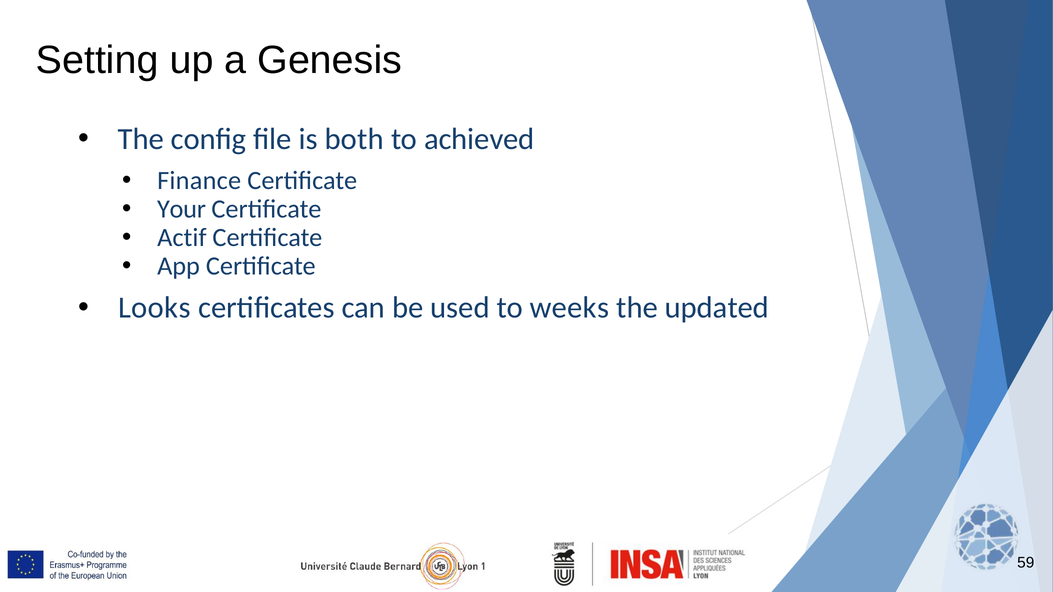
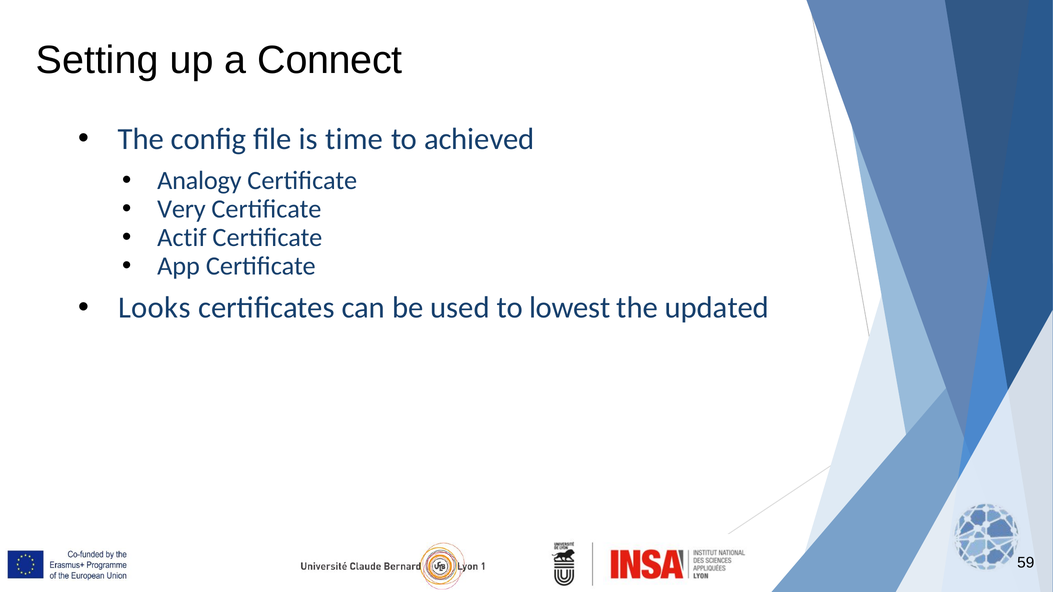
Genesis: Genesis -> Connect
both: both -> time
Finance: Finance -> Analogy
Your: Your -> Very
weeks: weeks -> lowest
